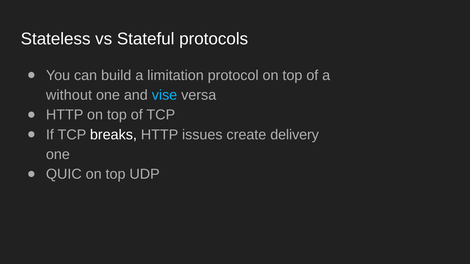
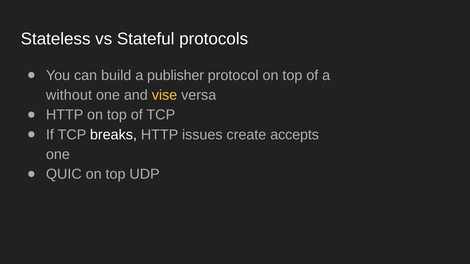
limitation: limitation -> publisher
vise colour: light blue -> yellow
delivery: delivery -> accepts
